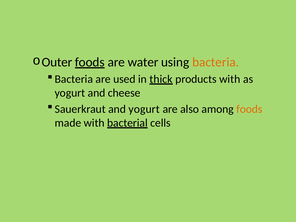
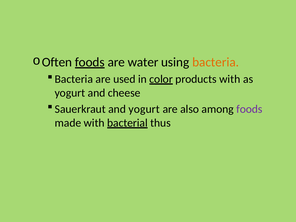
Outer: Outer -> Often
thick: thick -> color
foods at (249, 109) colour: orange -> purple
cells: cells -> thus
